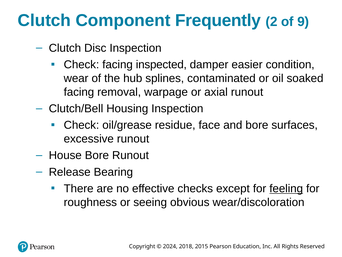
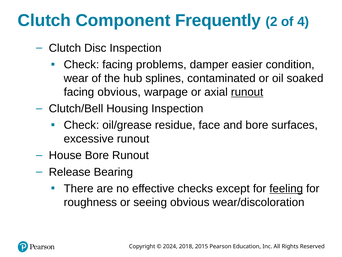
9: 9 -> 4
inspected: inspected -> problems
facing removal: removal -> obvious
runout at (247, 92) underline: none -> present
